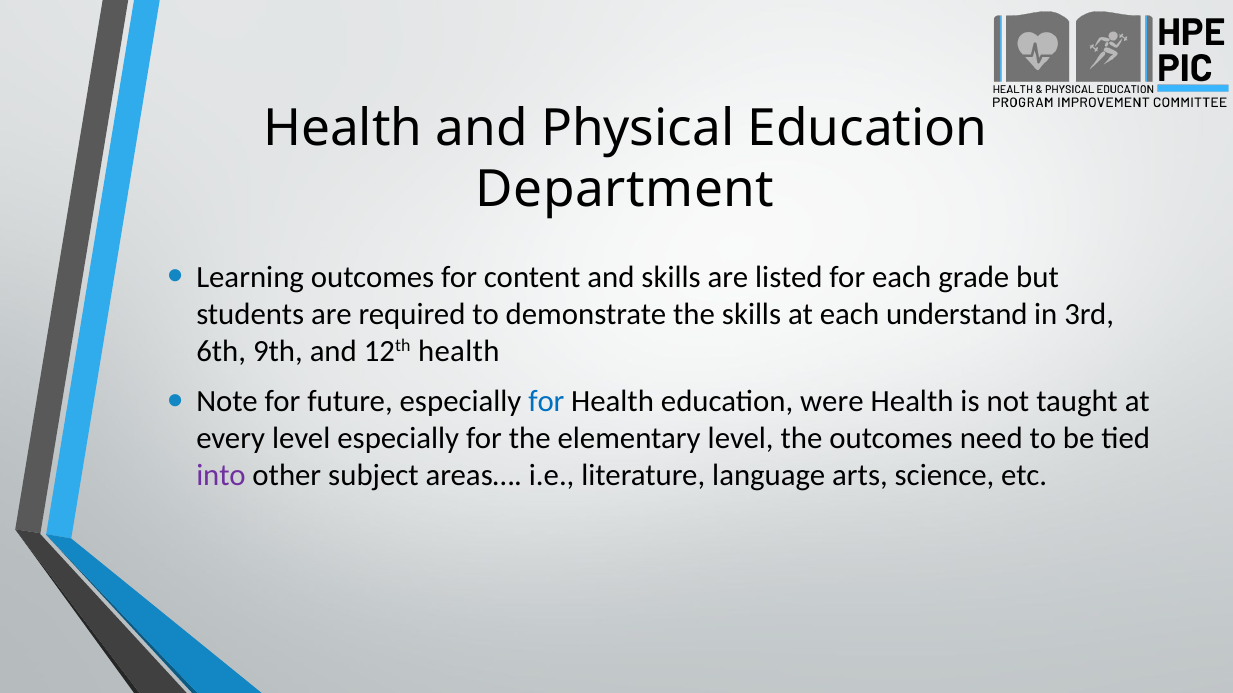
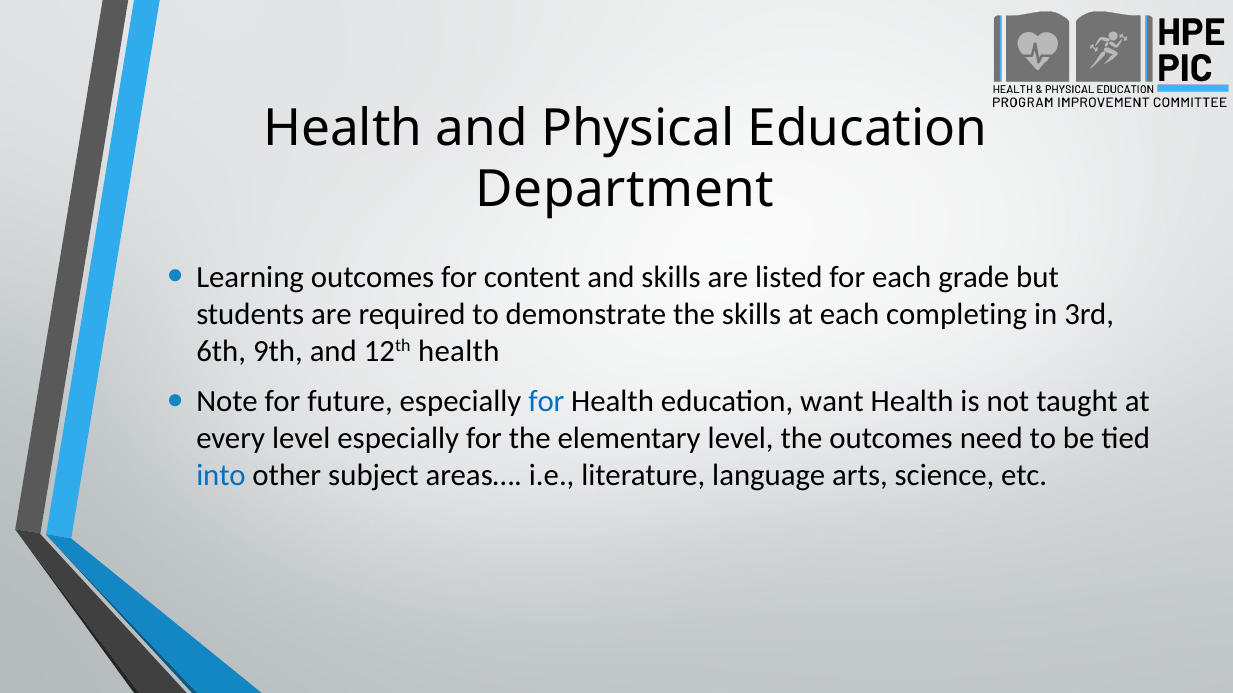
understand: understand -> completing
were: were -> want
into colour: purple -> blue
